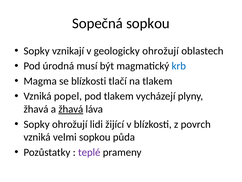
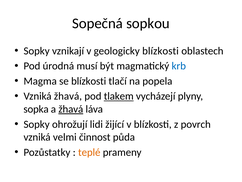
geologicky ohrožují: ohrožují -> blízkosti
na tlakem: tlakem -> popela
Vzniká popel: popel -> žhavá
tlakem at (119, 96) underline: none -> present
žhavá at (36, 109): žhavá -> sopka
velmi sopkou: sopkou -> činnost
teplé colour: purple -> orange
